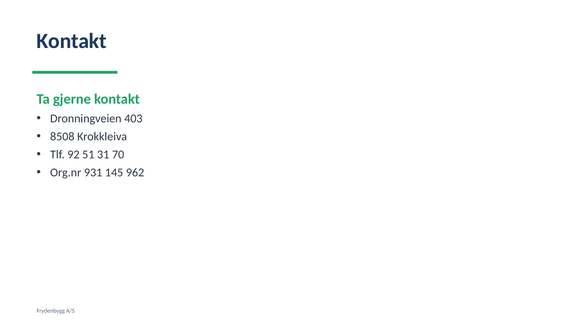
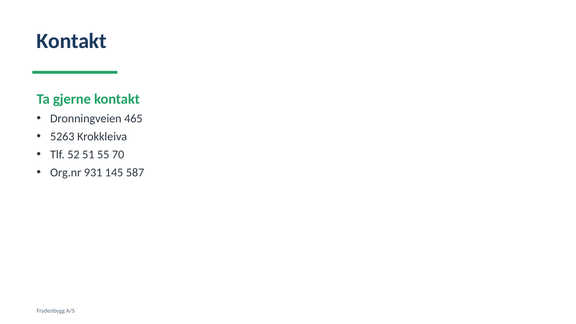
403: 403 -> 465
8508: 8508 -> 5263
92: 92 -> 52
31: 31 -> 55
962: 962 -> 587
